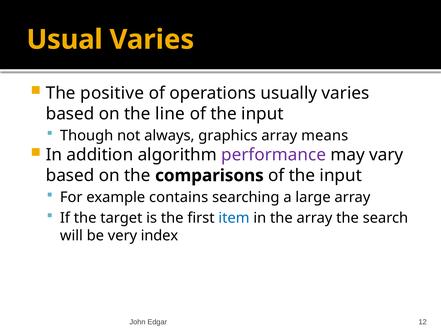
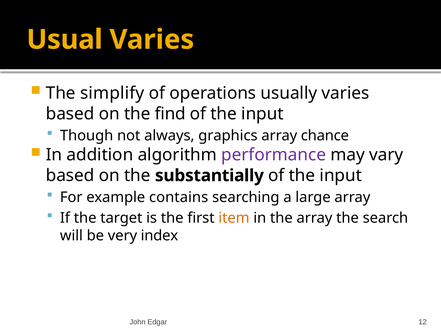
positive: positive -> simplify
line: line -> find
means: means -> chance
comparisons: comparisons -> substantially
item colour: blue -> orange
